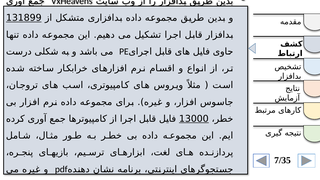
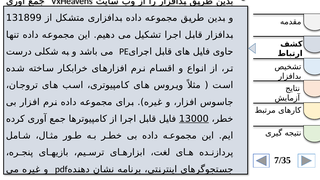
131899 underline: present -> none
